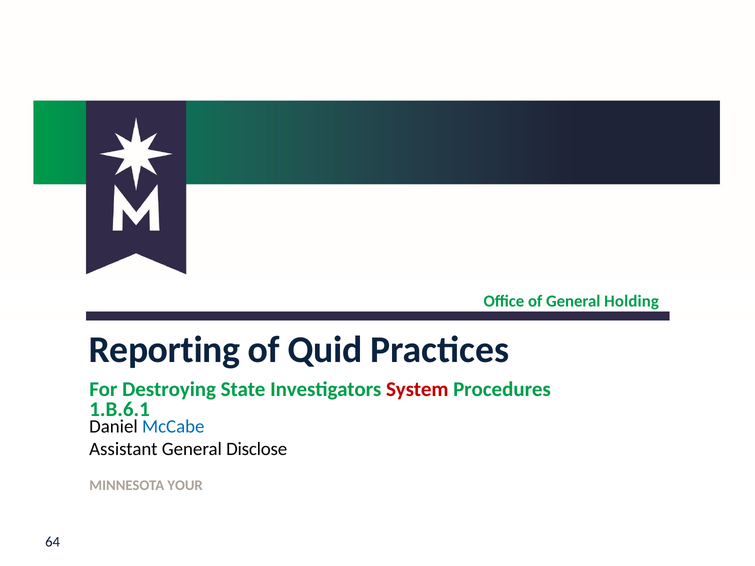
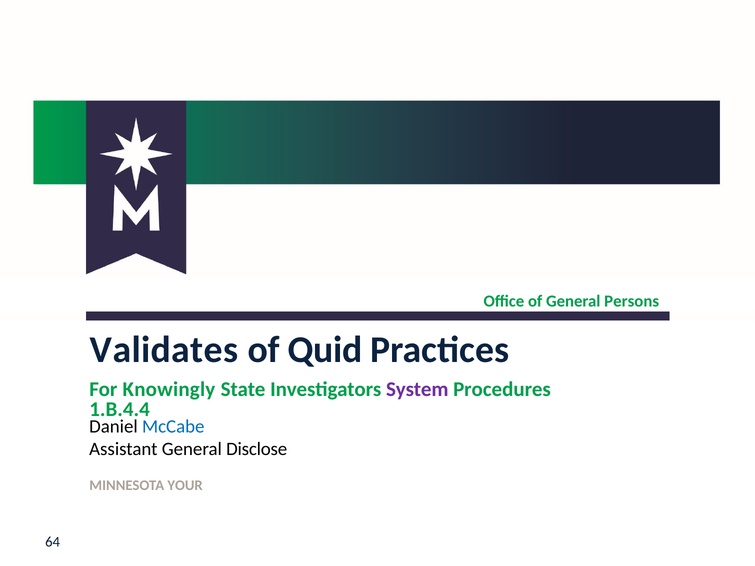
Holding: Holding -> Persons
Reporting: Reporting -> Validates
Destroying: Destroying -> Knowingly
System colour: red -> purple
1.B.6.1: 1.B.6.1 -> 1.B.4.4
